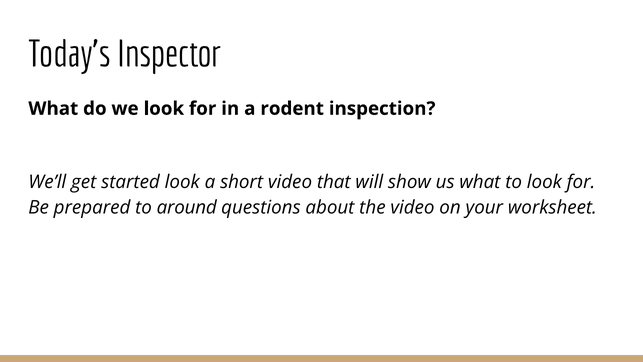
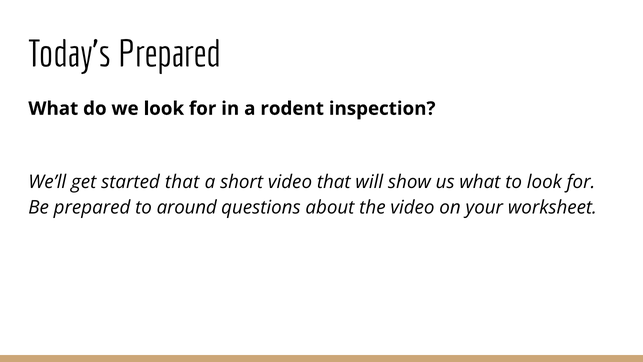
Today’s Inspector: Inspector -> Prepared
started look: look -> that
